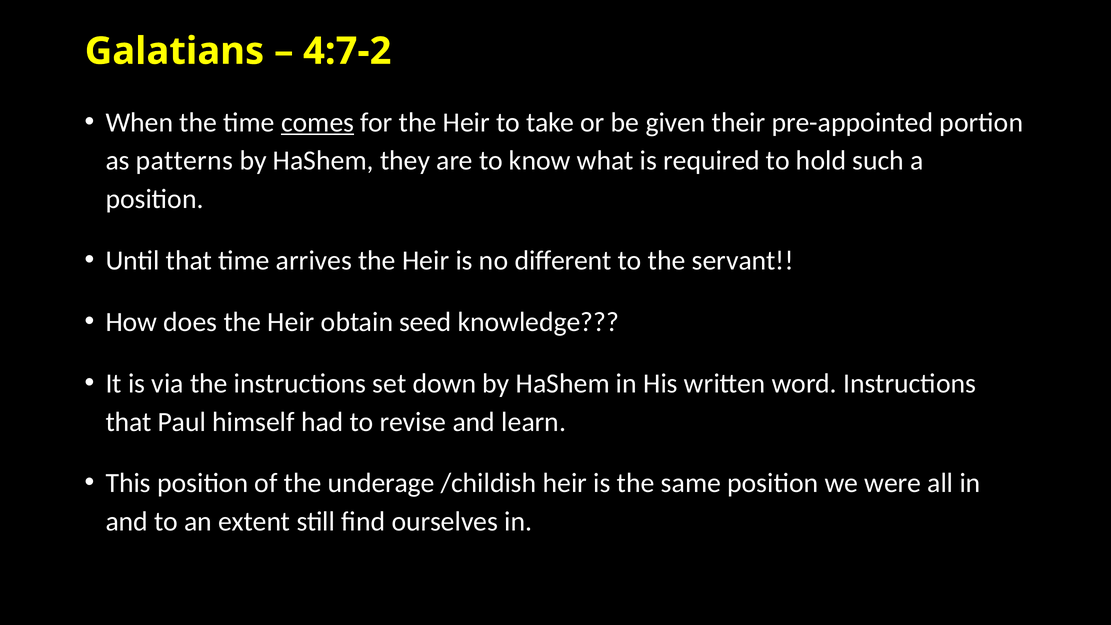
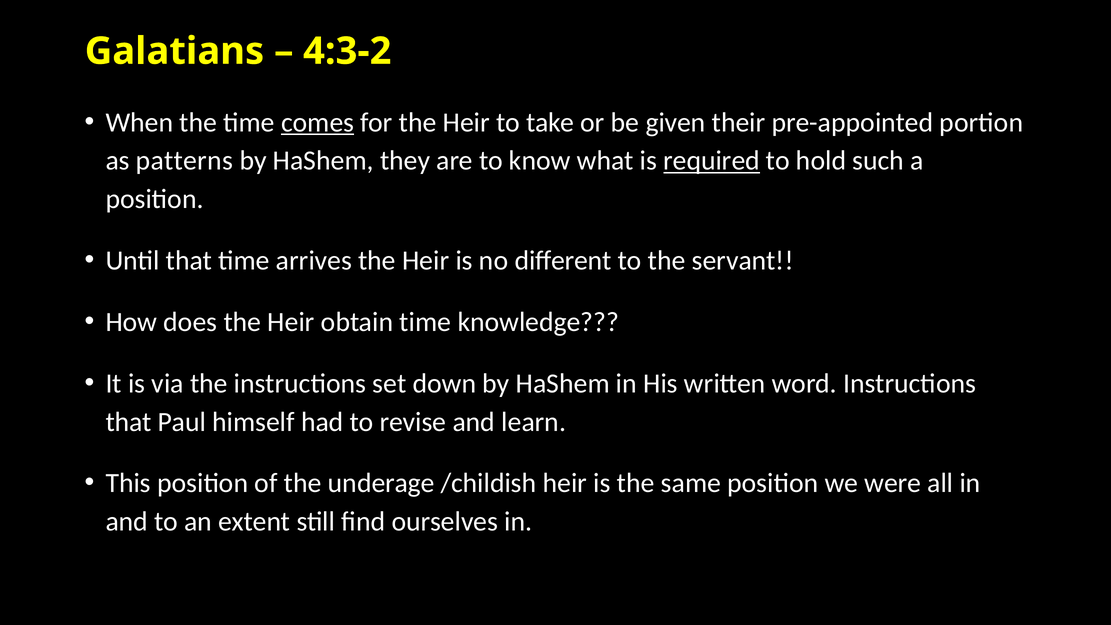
4:7-2: 4:7-2 -> 4:3-2
required underline: none -> present
obtain seed: seed -> time
